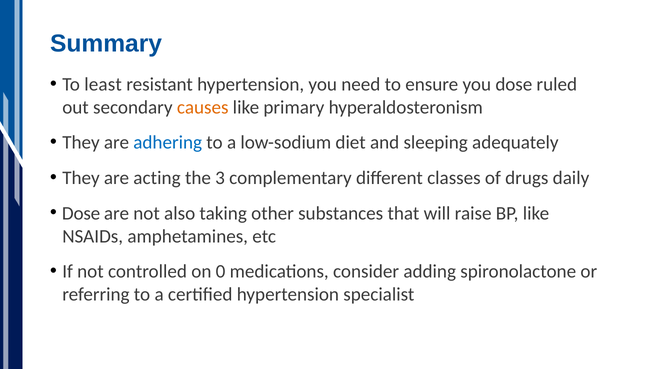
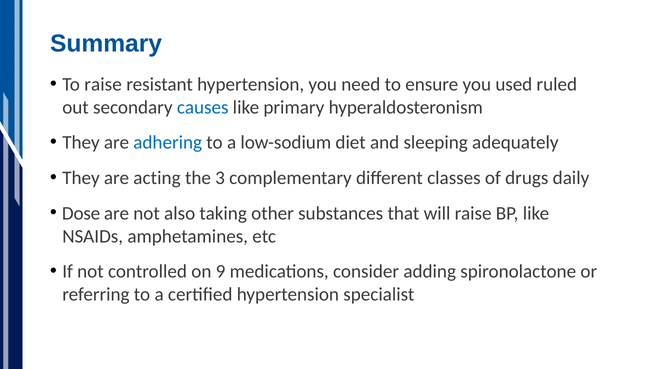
To least: least -> raise
you dose: dose -> used
causes colour: orange -> blue
0: 0 -> 9
